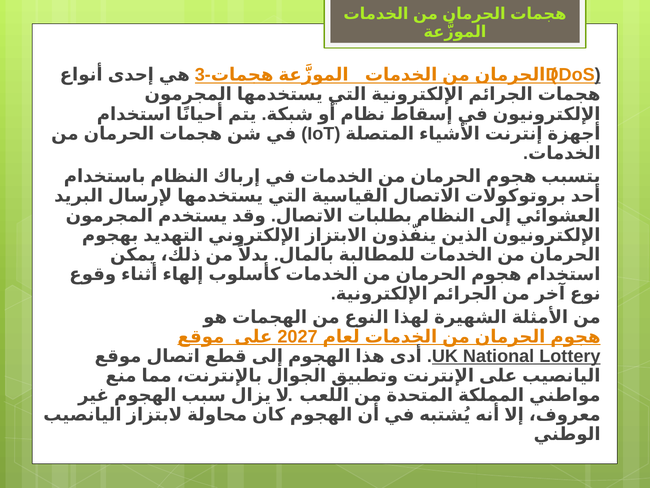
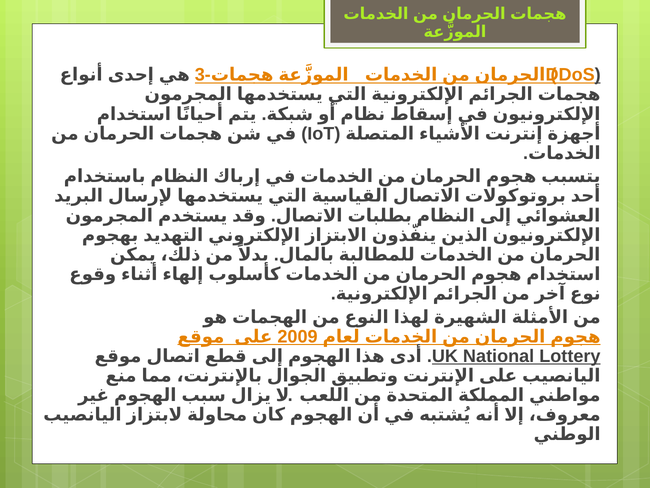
2027: 2027 -> 2009
